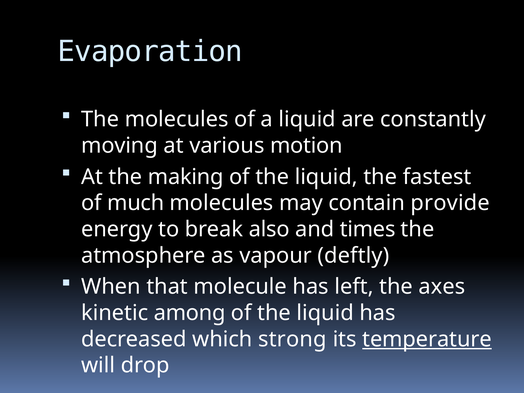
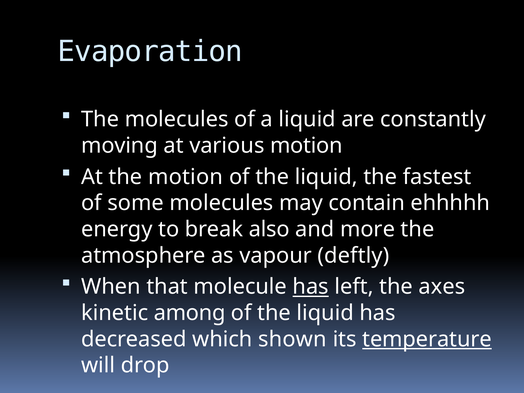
the making: making -> motion
much: much -> some
provide: provide -> ehhhhh
times: times -> more
has at (311, 287) underline: none -> present
strong: strong -> shown
